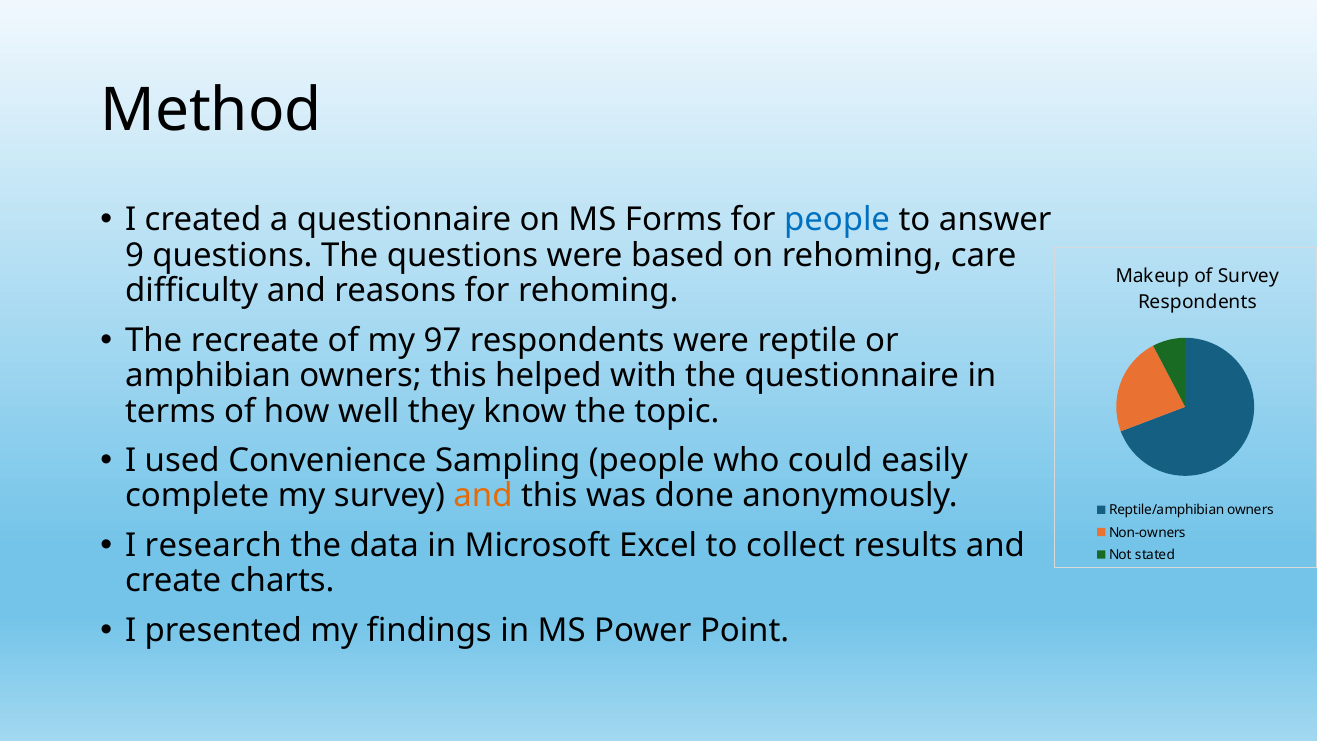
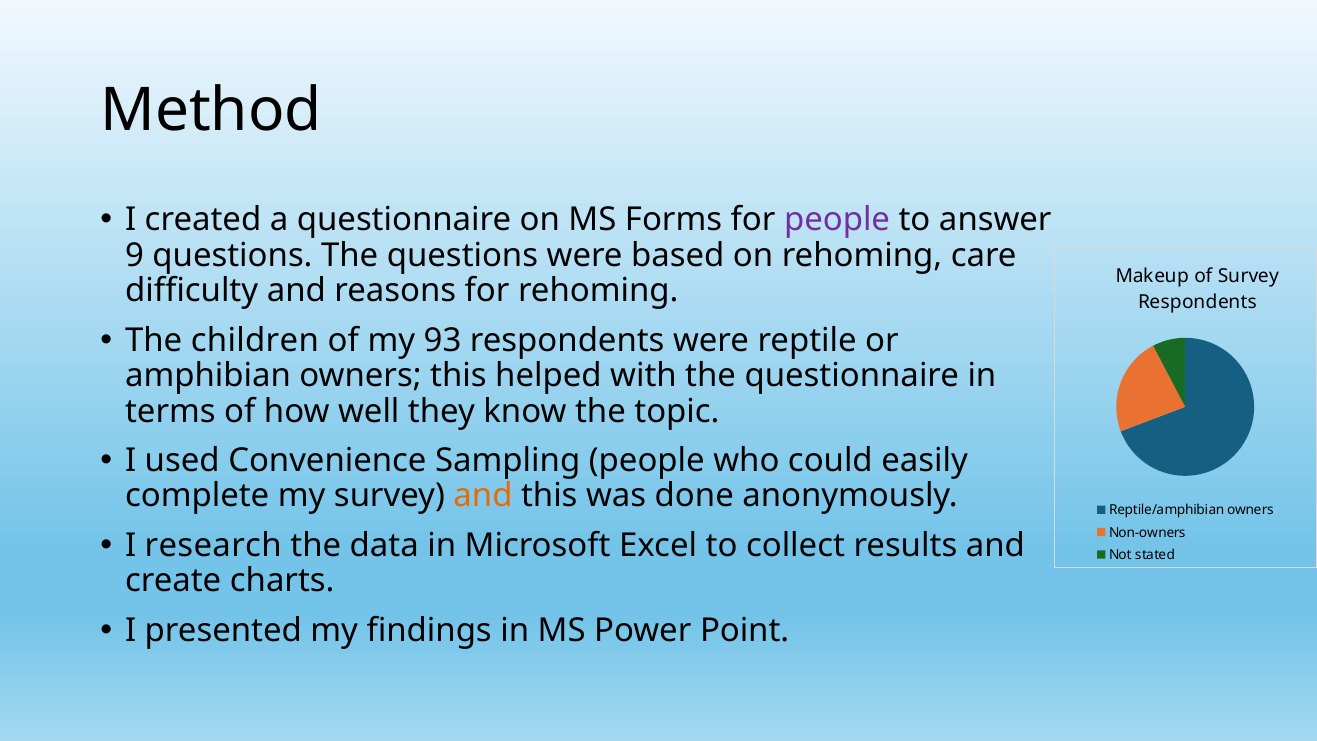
people at (837, 220) colour: blue -> purple
recreate: recreate -> children
97: 97 -> 93
